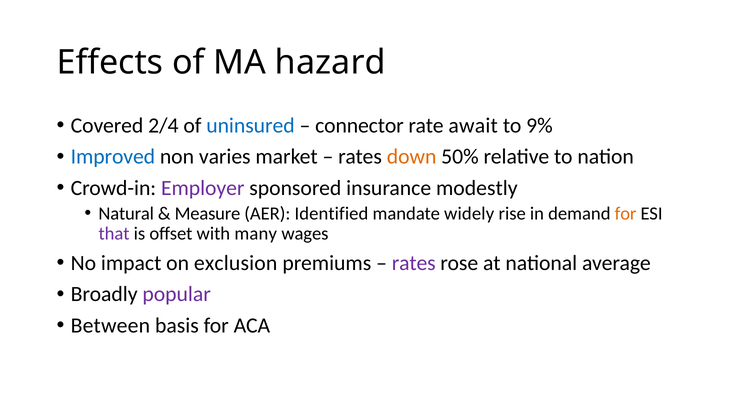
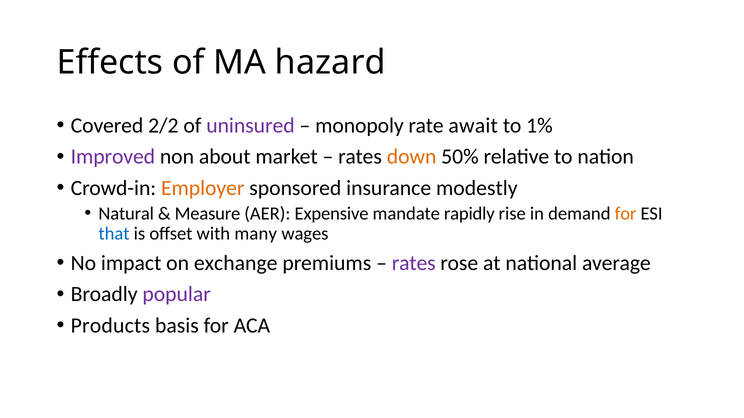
2/4: 2/4 -> 2/2
uninsured colour: blue -> purple
connector: connector -> monopoly
9%: 9% -> 1%
Improved colour: blue -> purple
varies: varies -> about
Employer colour: purple -> orange
Identified: Identified -> Expensive
widely: widely -> rapidly
that colour: purple -> blue
exclusion: exclusion -> exchange
Between: Between -> Products
